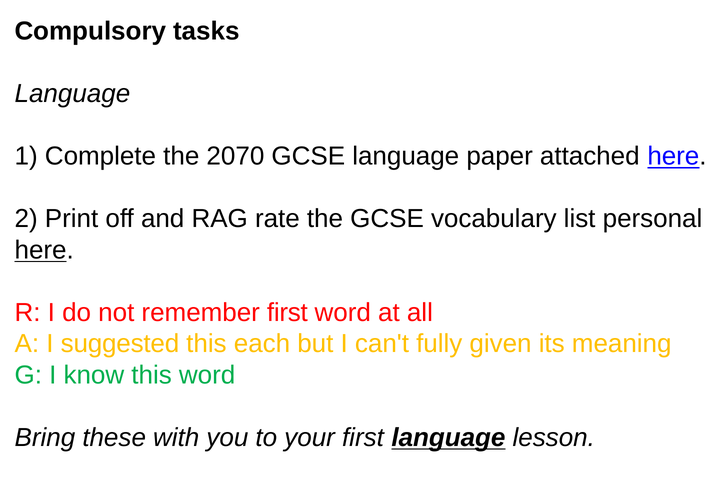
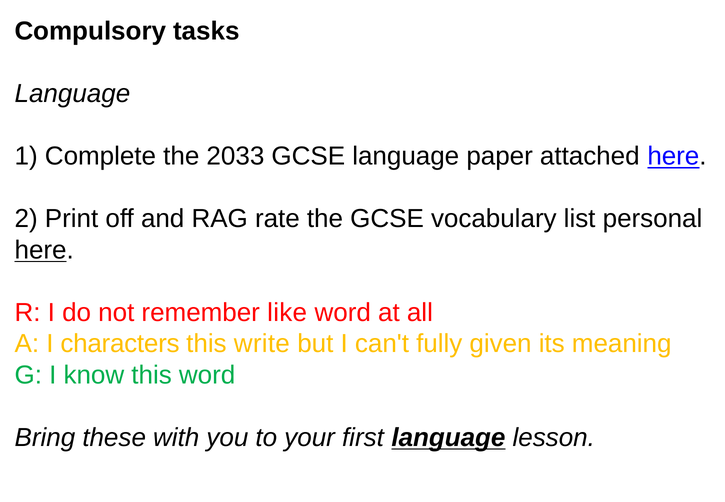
2070: 2070 -> 2033
remember first: first -> like
suggested: suggested -> characters
each: each -> write
